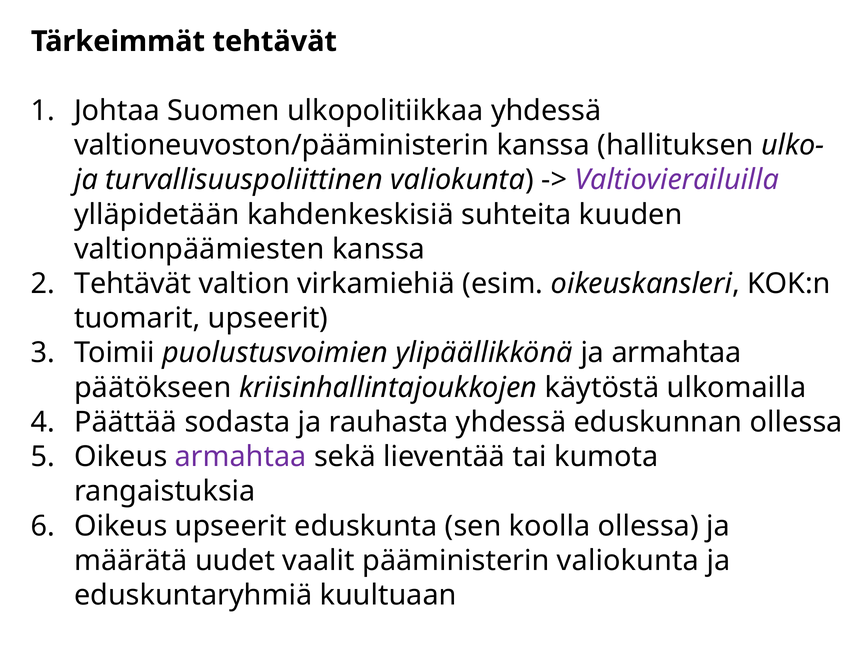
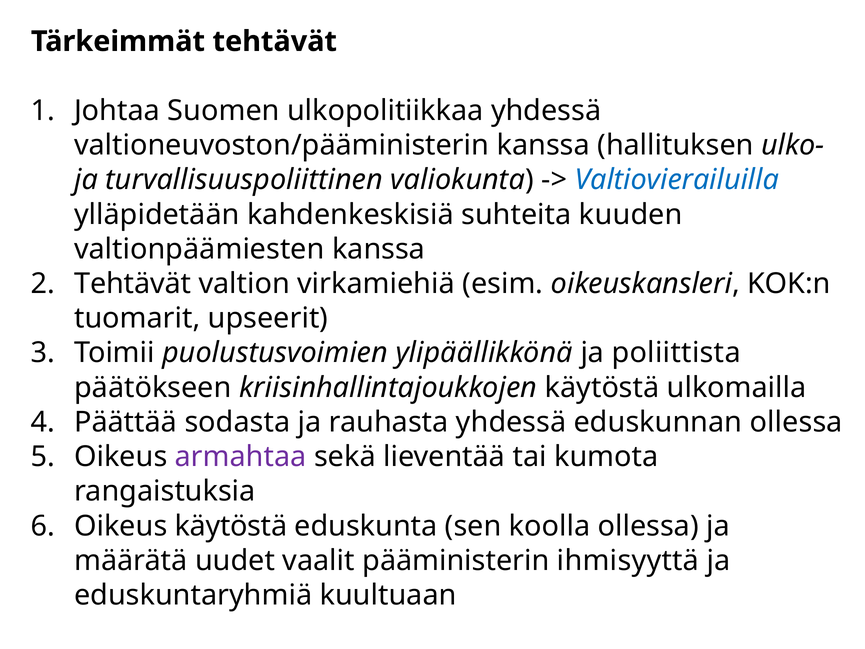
Valtiovierailuilla colour: purple -> blue
ja armahtaa: armahtaa -> poliittista
Oikeus upseerit: upseerit -> käytöstä
pääministerin valiokunta: valiokunta -> ihmisyyttä
